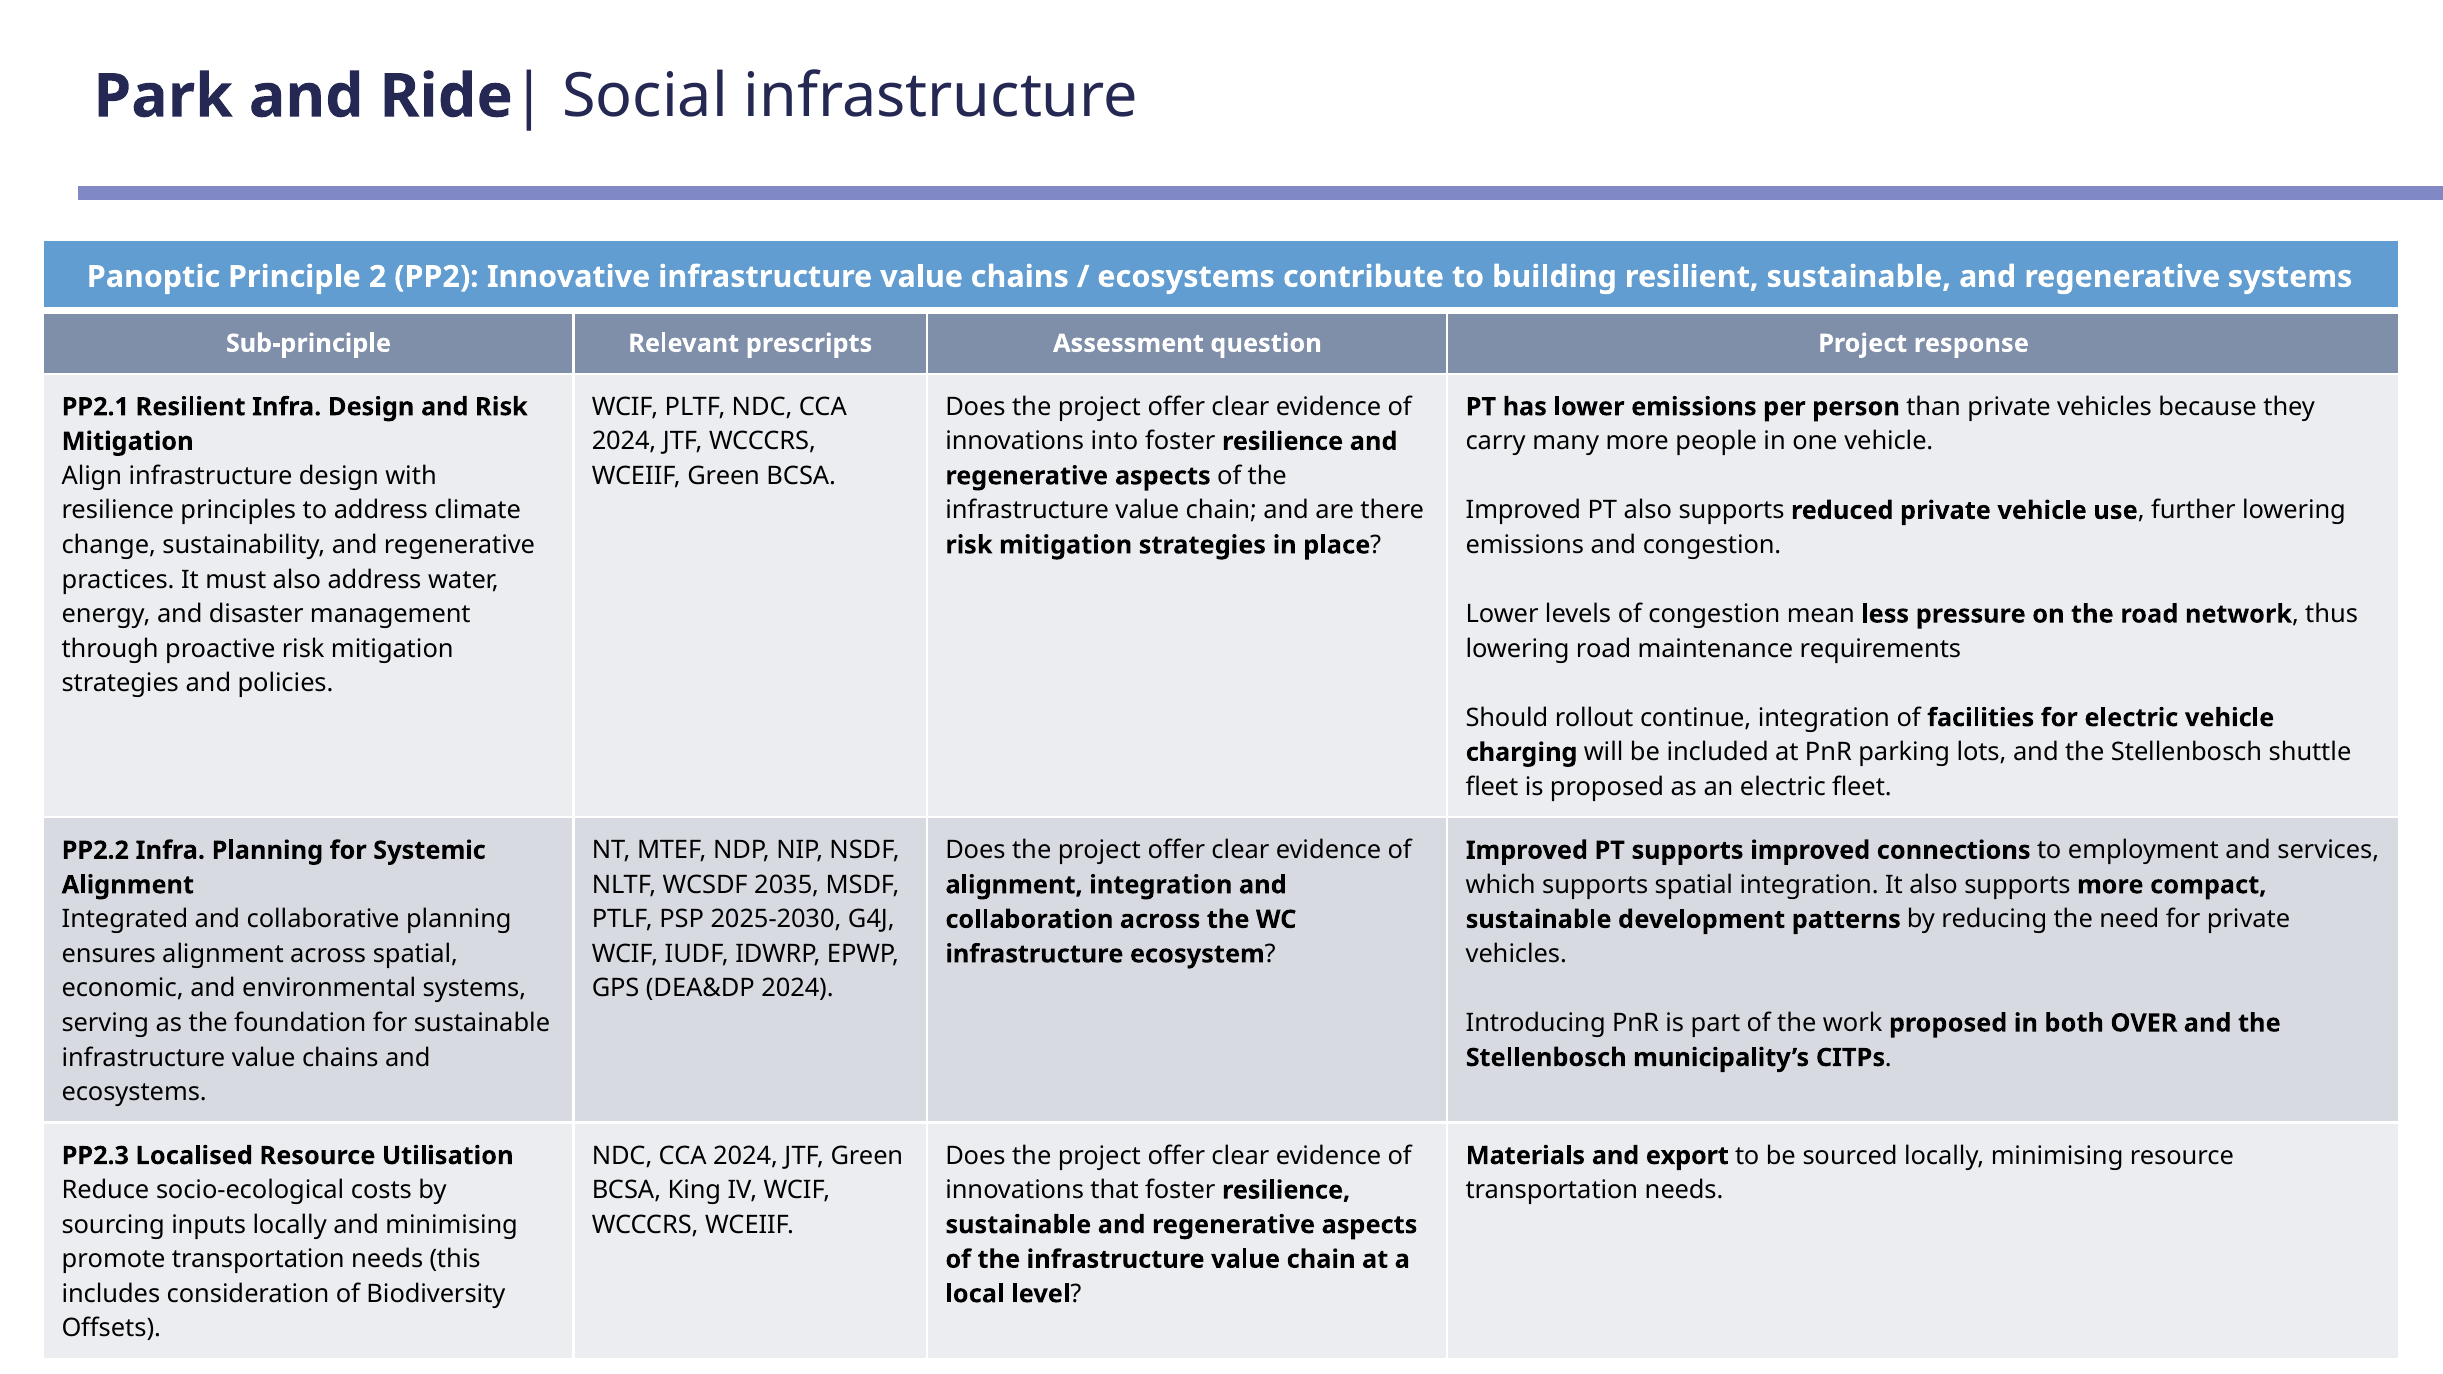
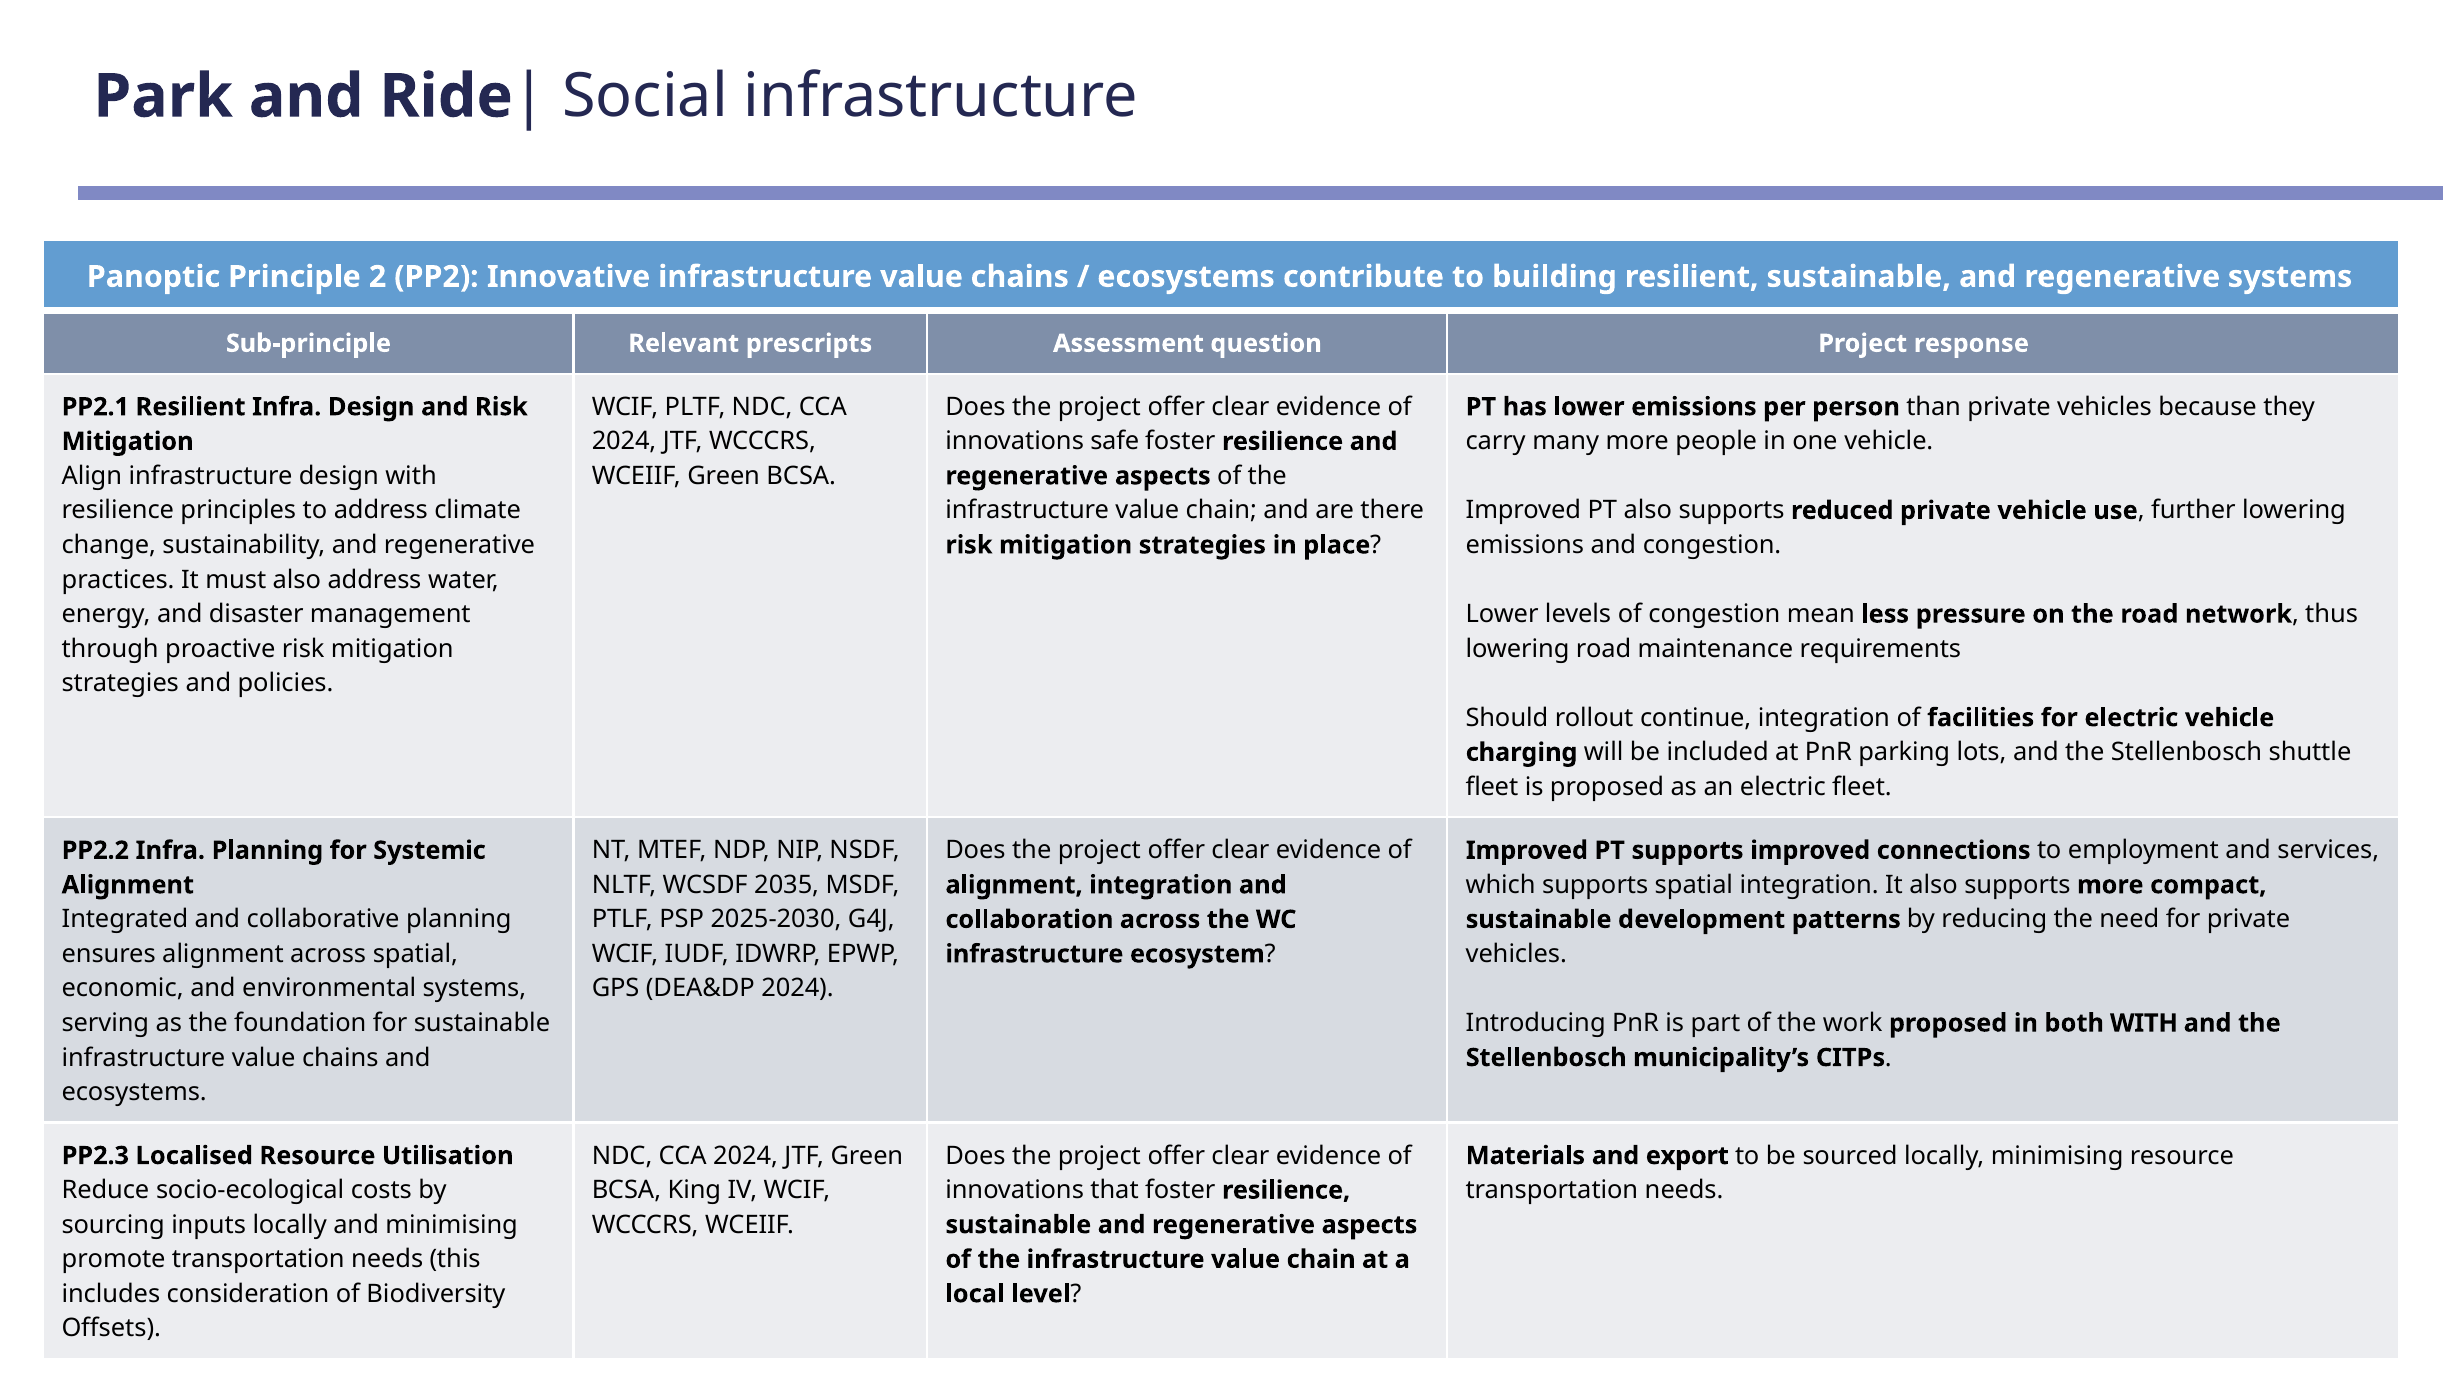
into: into -> safe
both OVER: OVER -> WITH
